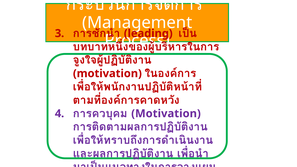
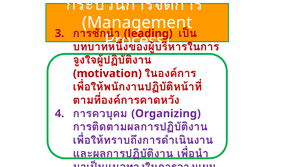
Motivation at (166, 114): Motivation -> Organizing
